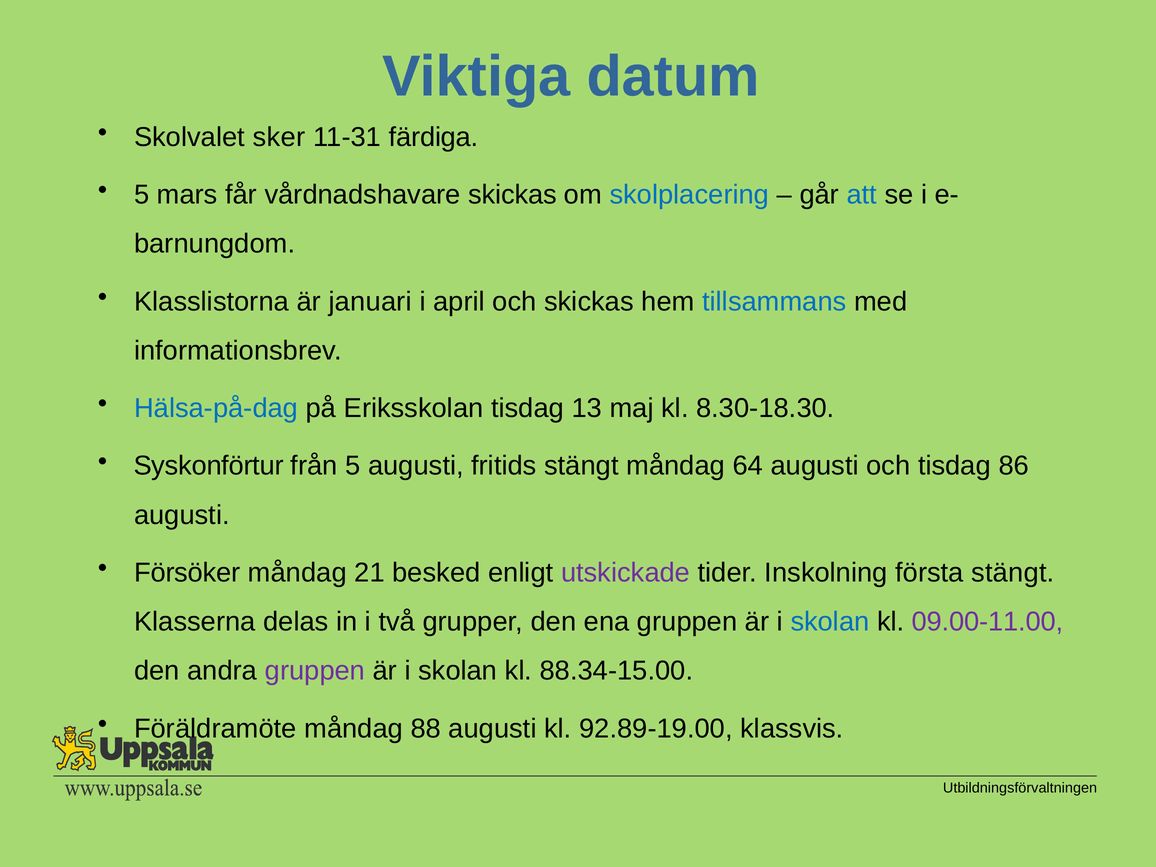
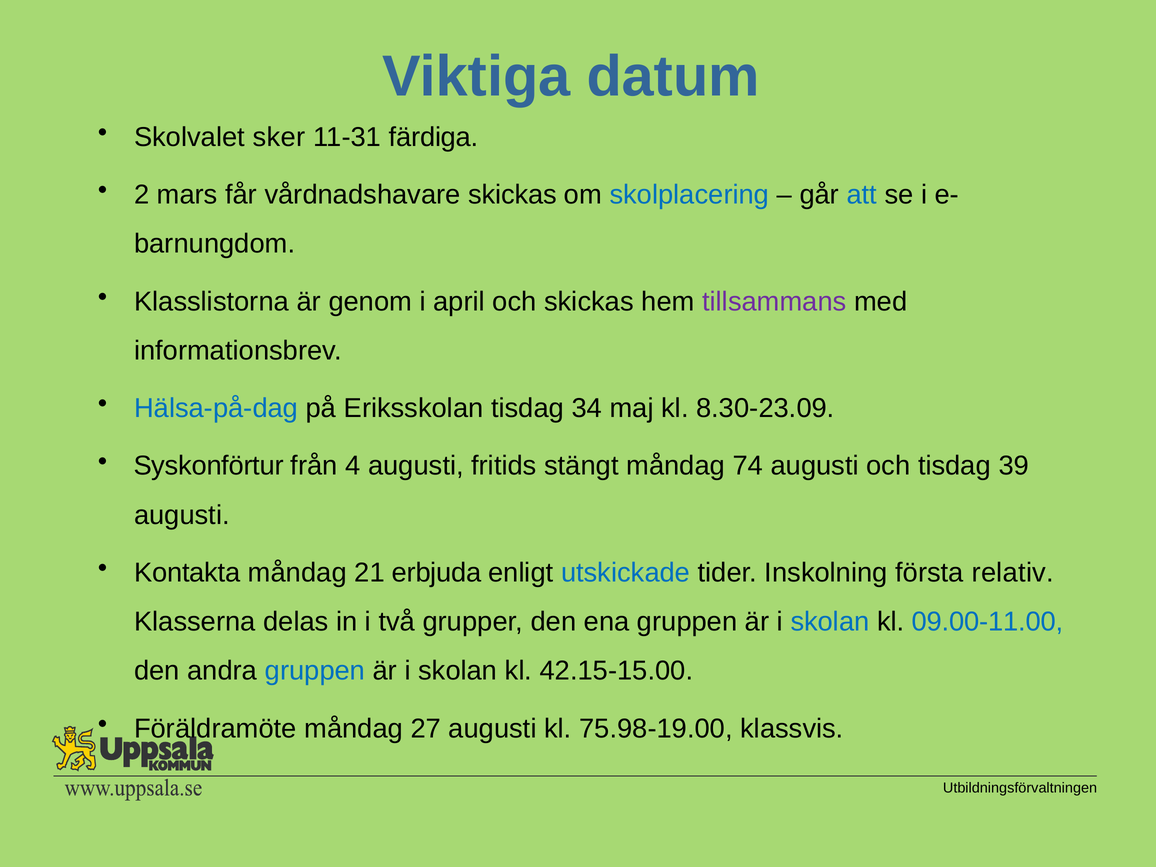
5 at (142, 195): 5 -> 2
januari: januari -> genom
tillsammans colour: blue -> purple
13: 13 -> 34
8.30-18.30: 8.30-18.30 -> 8.30-23.09
från 5: 5 -> 4
64: 64 -> 74
86: 86 -> 39
Försöker: Försöker -> Kontakta
besked: besked -> erbjuda
utskickade colour: purple -> blue
första stängt: stängt -> relativ
09.00-11.00 colour: purple -> blue
gruppen at (315, 671) colour: purple -> blue
88.34-15.00: 88.34-15.00 -> 42.15-15.00
88: 88 -> 27
92.89-19.00: 92.89-19.00 -> 75.98-19.00
